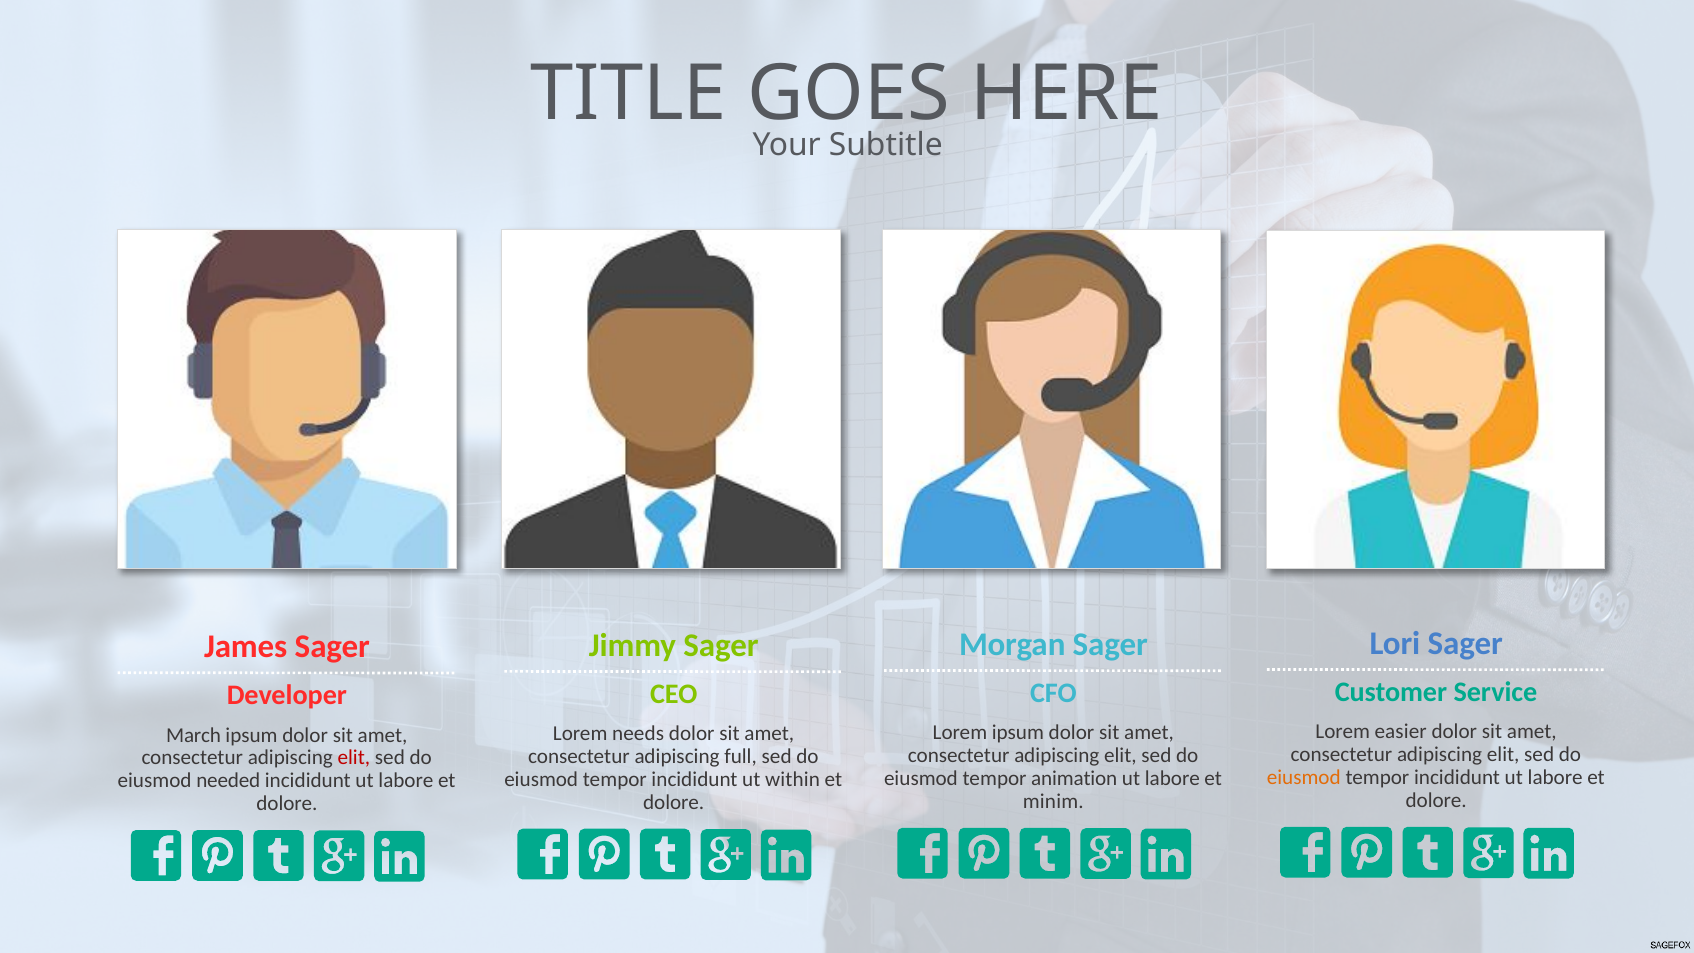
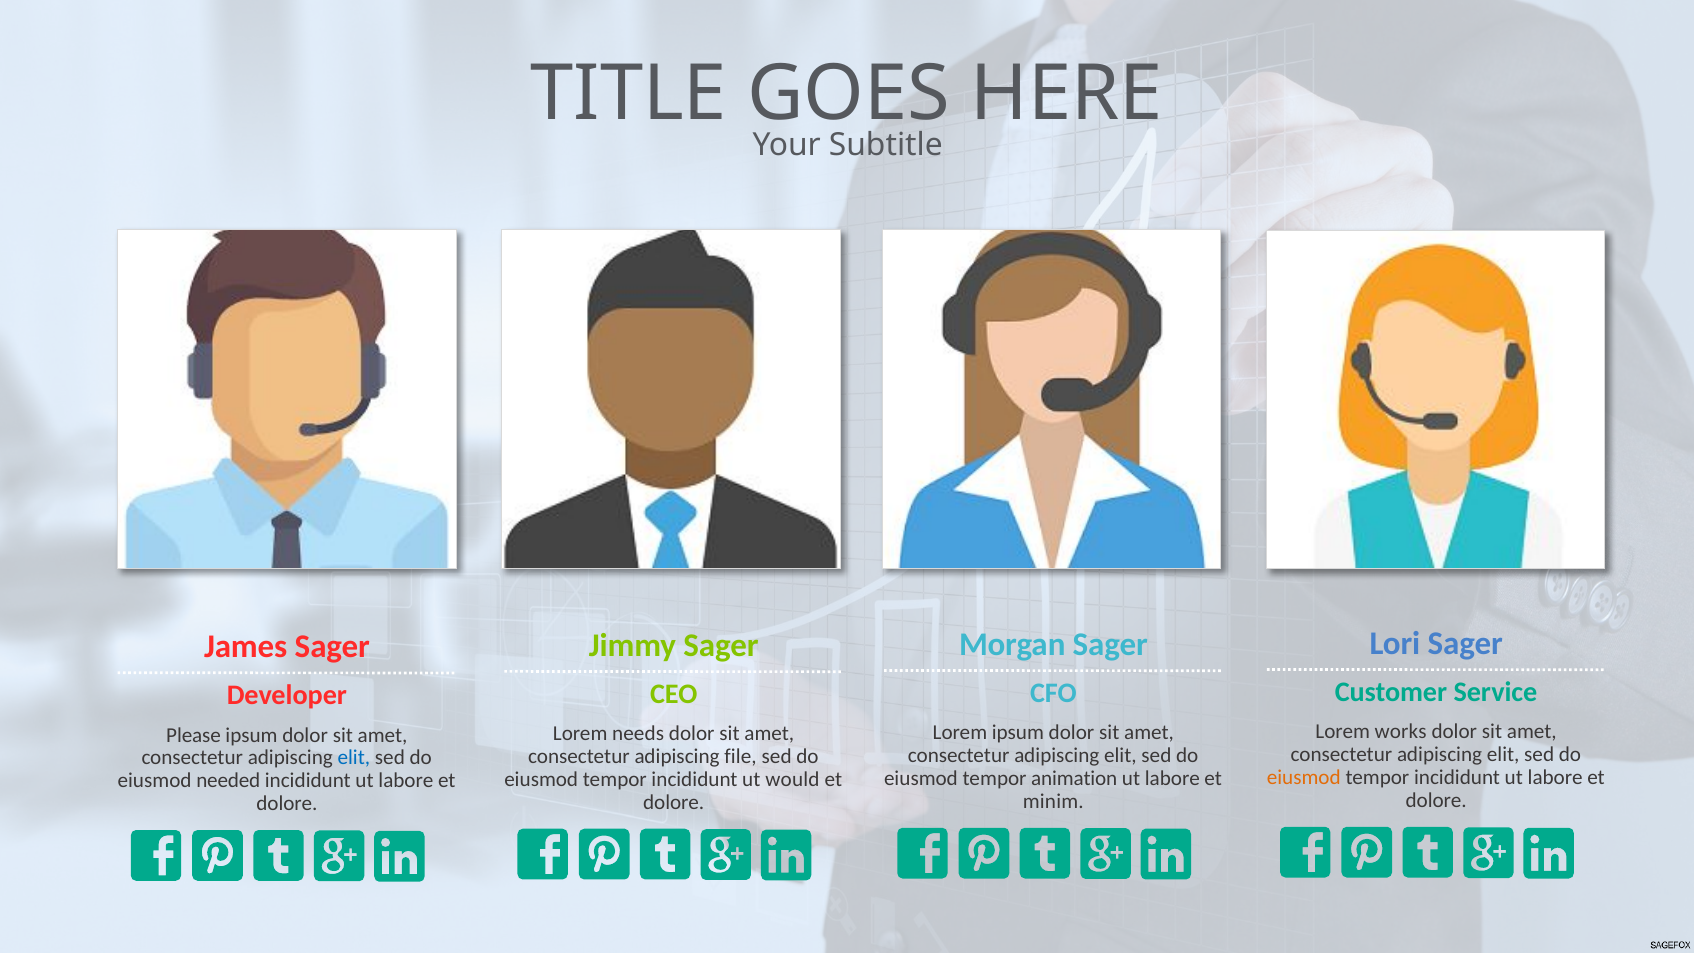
easier: easier -> works
March: March -> Please
full: full -> file
elit at (354, 758) colour: red -> blue
within: within -> would
